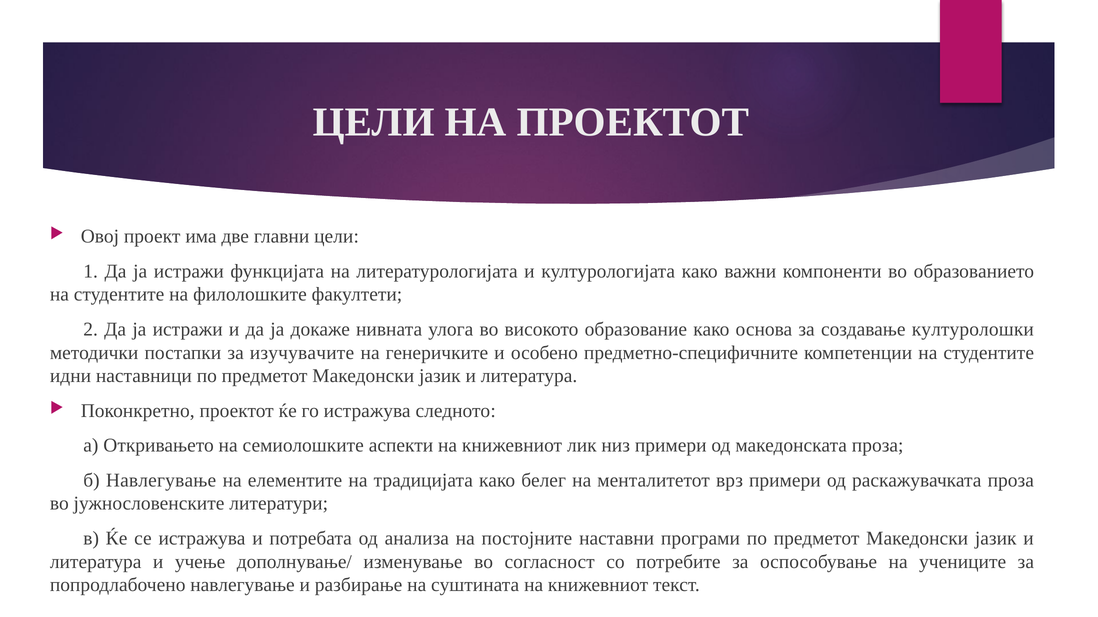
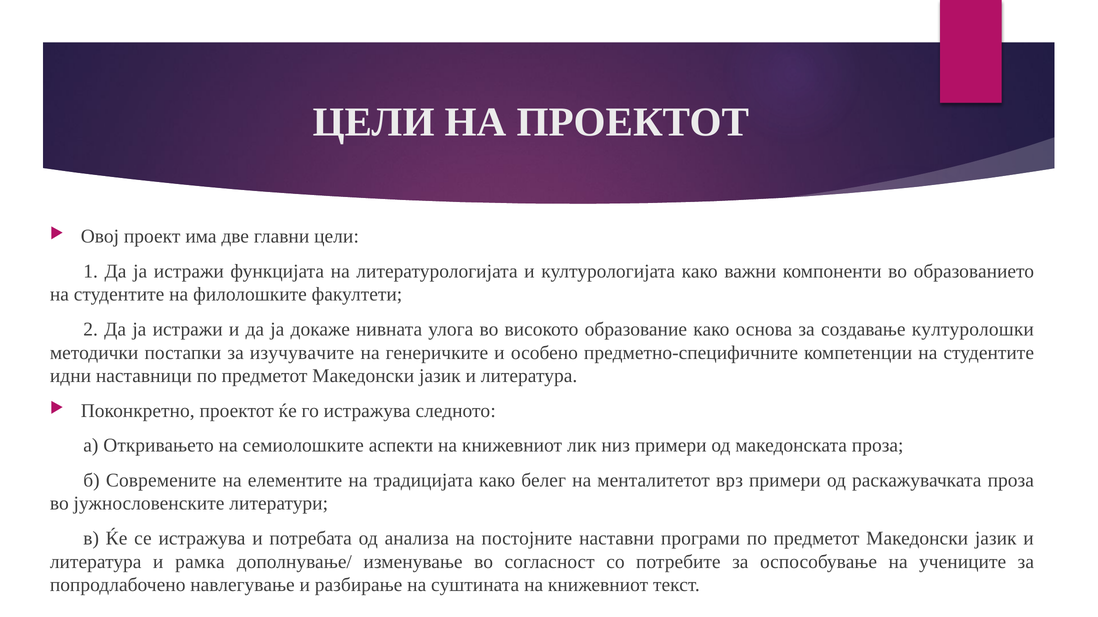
б Навлегување: Навлегување -> Современите
учење: учење -> рамка
